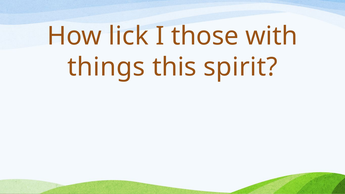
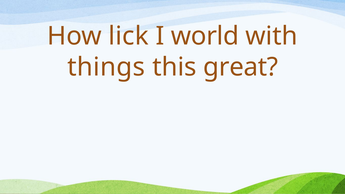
those: those -> world
spirit: spirit -> great
